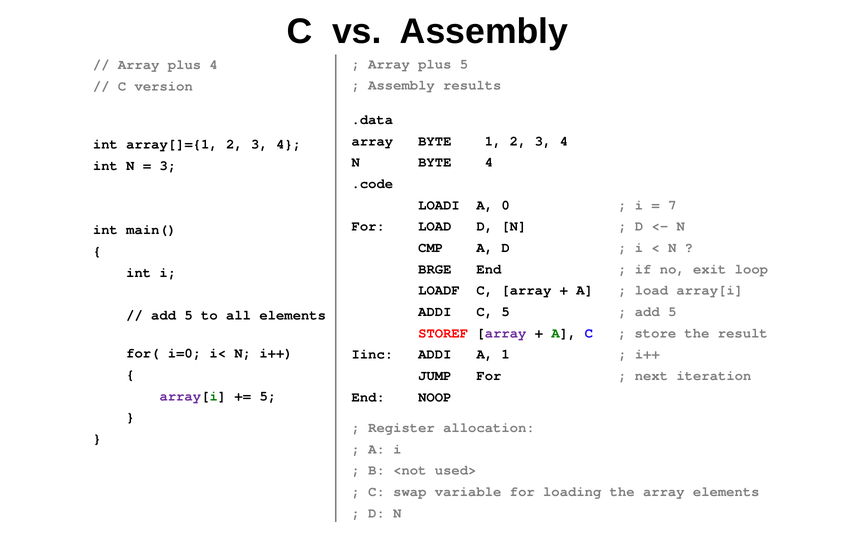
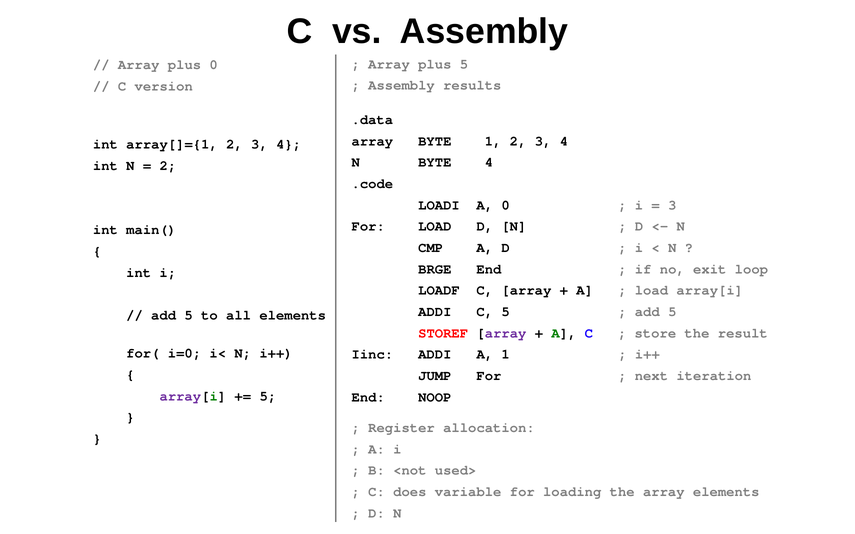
plus 4: 4 -> 0
3 at (168, 166): 3 -> 2
7 at (672, 205): 7 -> 3
swap: swap -> does
